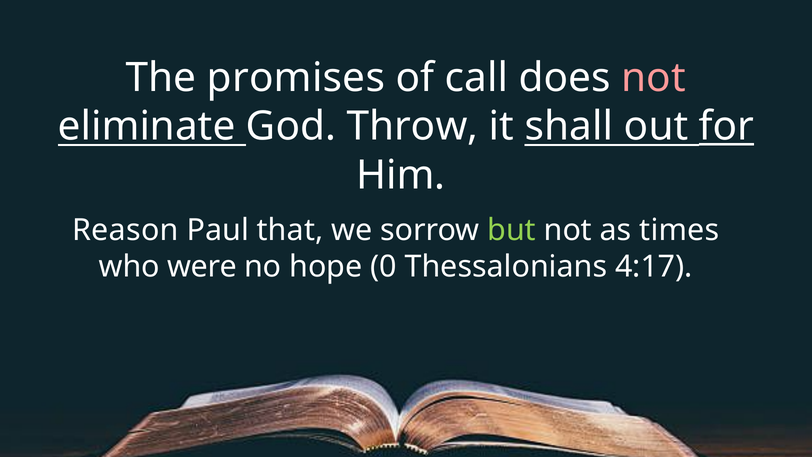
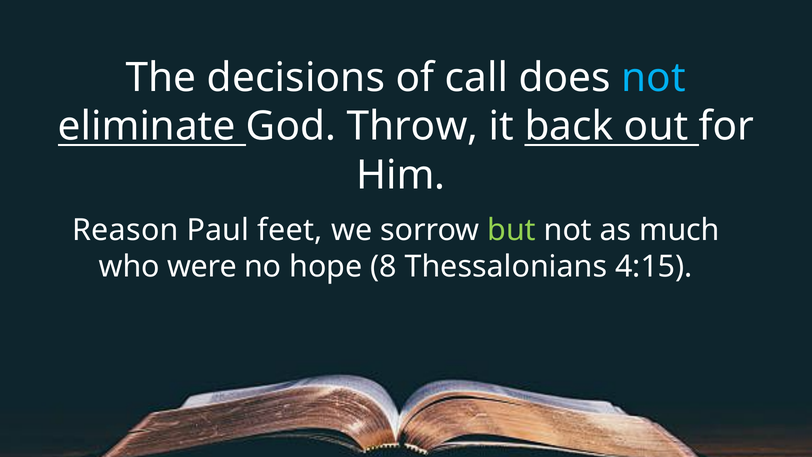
promises: promises -> decisions
not at (654, 78) colour: pink -> light blue
shall: shall -> back
for underline: present -> none
that: that -> feet
times: times -> much
0: 0 -> 8
4:17: 4:17 -> 4:15
